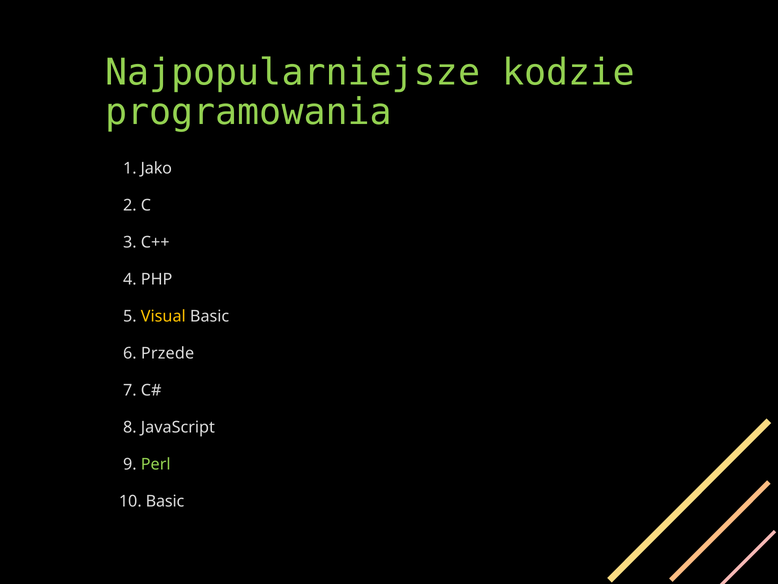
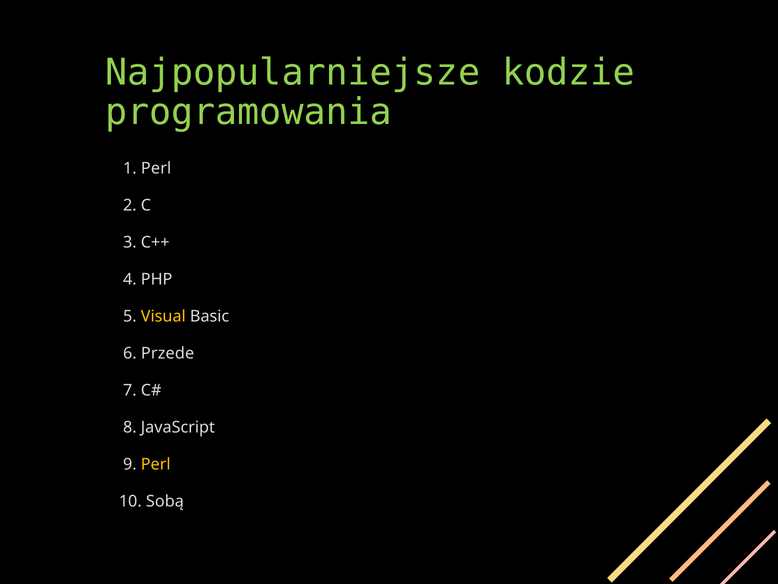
1 Jako: Jako -> Perl
Perl at (156, 464) colour: light green -> yellow
10 Basic: Basic -> Sobą
